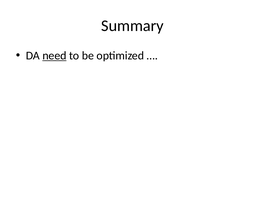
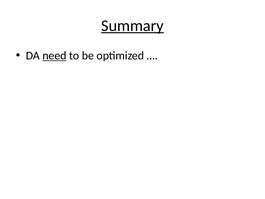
Summary underline: none -> present
